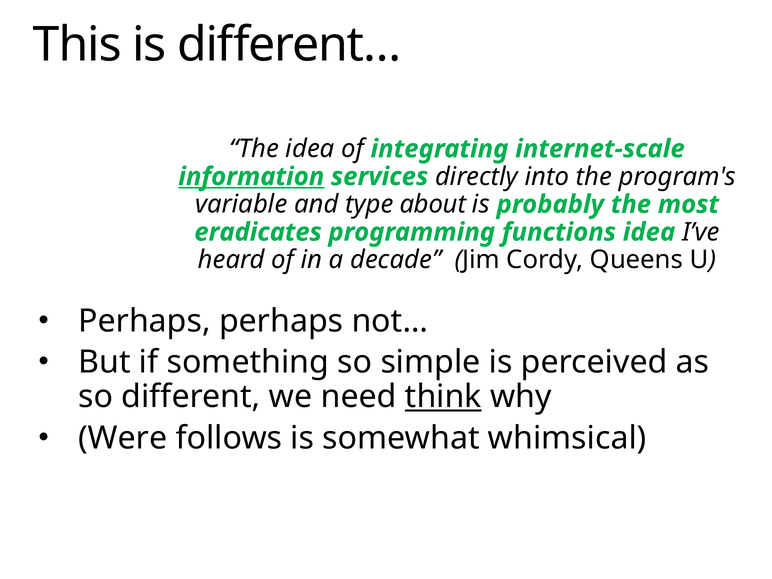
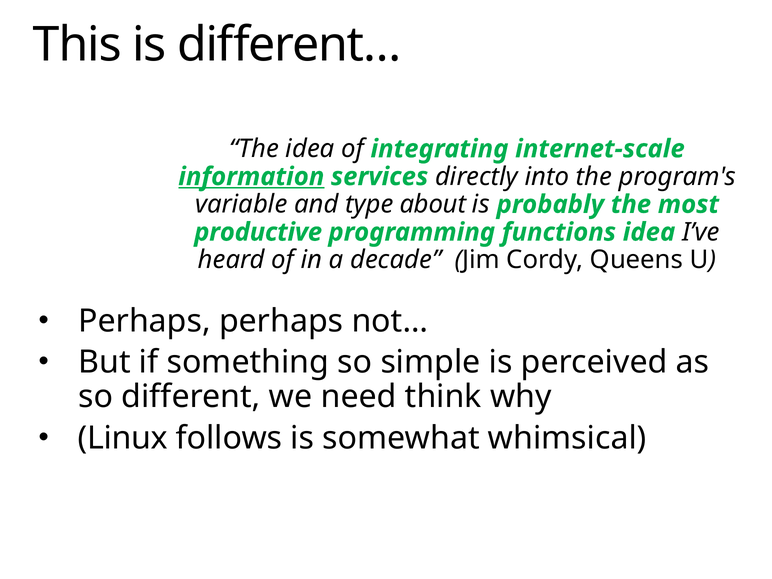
eradicates: eradicates -> productive
think underline: present -> none
Were: Were -> Linux
